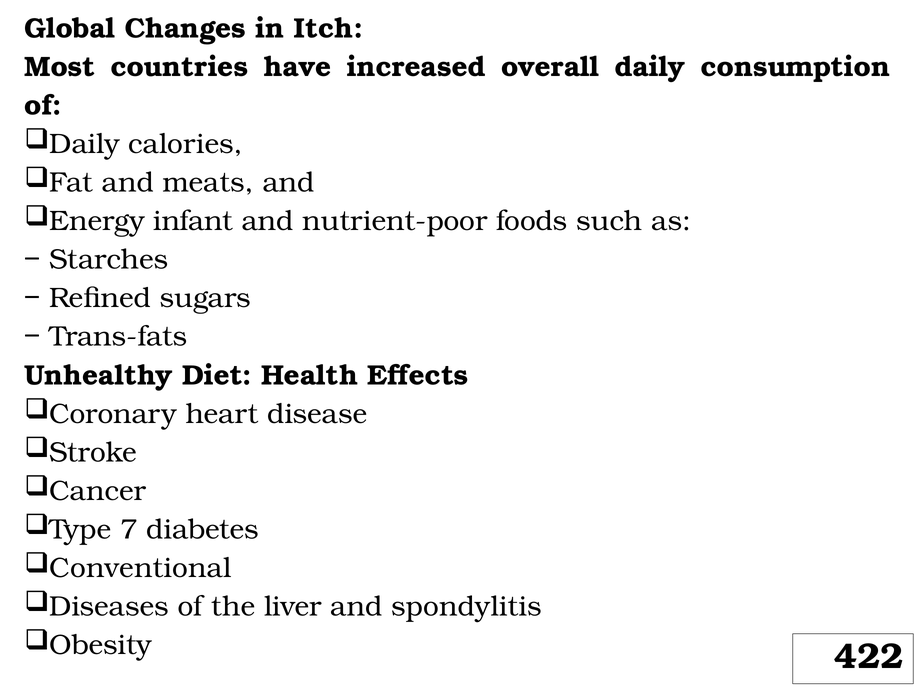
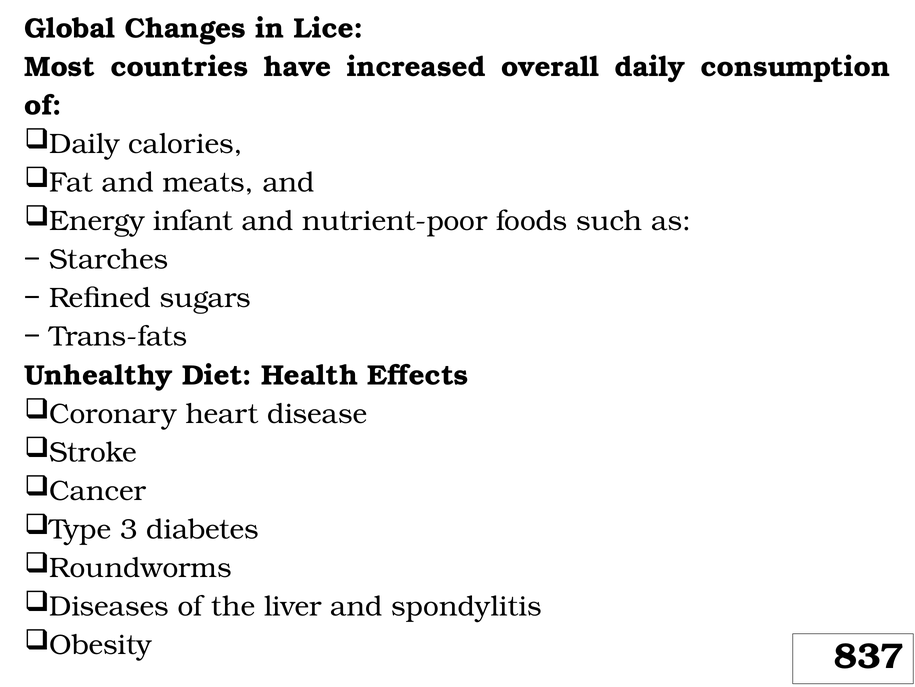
Itch: Itch -> Lice
7: 7 -> 3
Conventional: Conventional -> Roundworms
422: 422 -> 837
